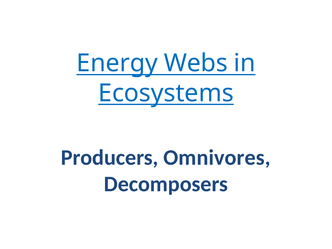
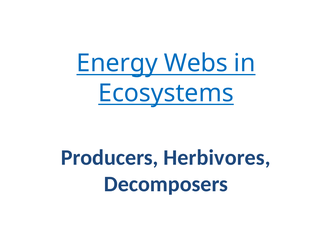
Omnivores: Omnivores -> Herbivores
